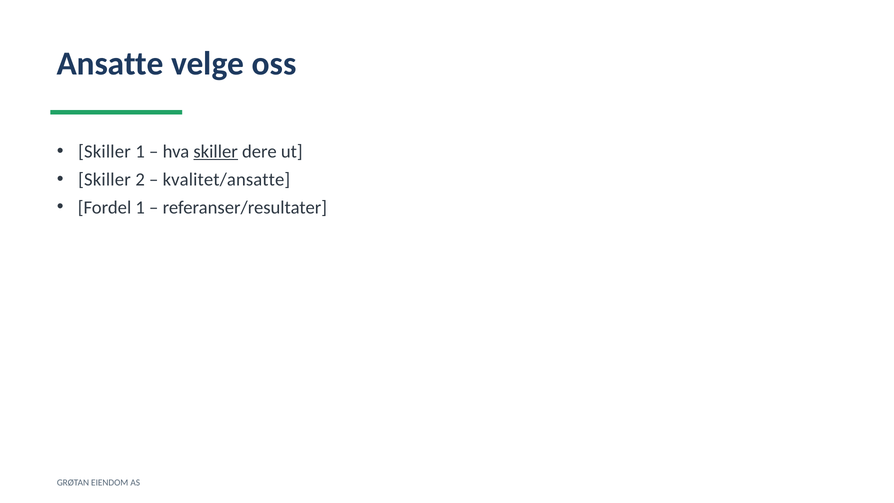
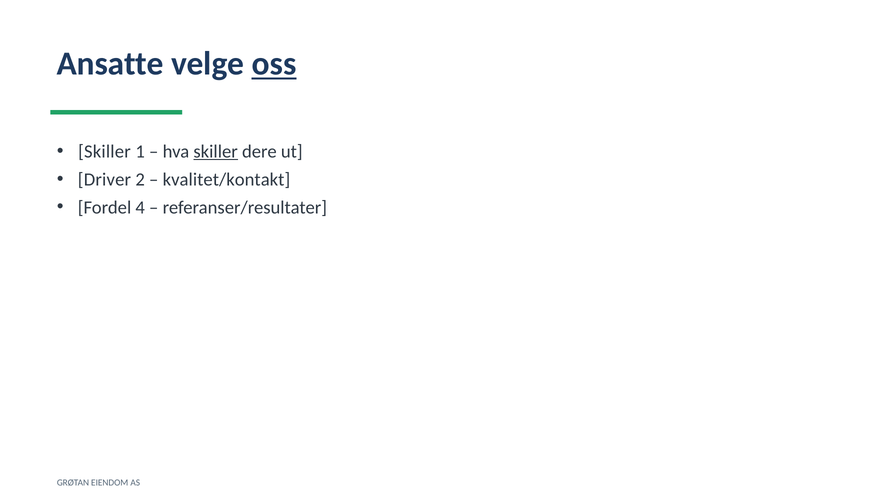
oss underline: none -> present
Skiller at (104, 179): Skiller -> Driver
kvalitet/ansatte: kvalitet/ansatte -> kvalitet/kontakt
Fordel 1: 1 -> 4
